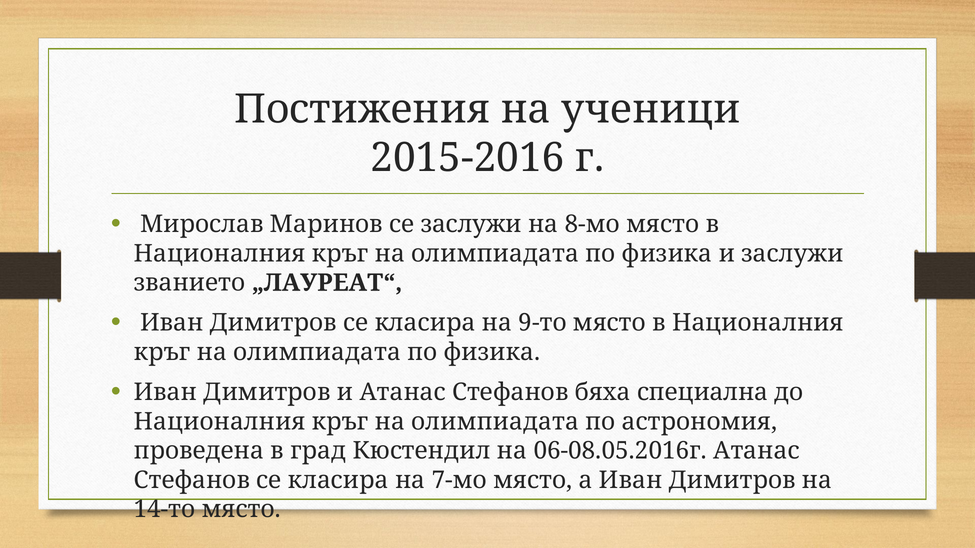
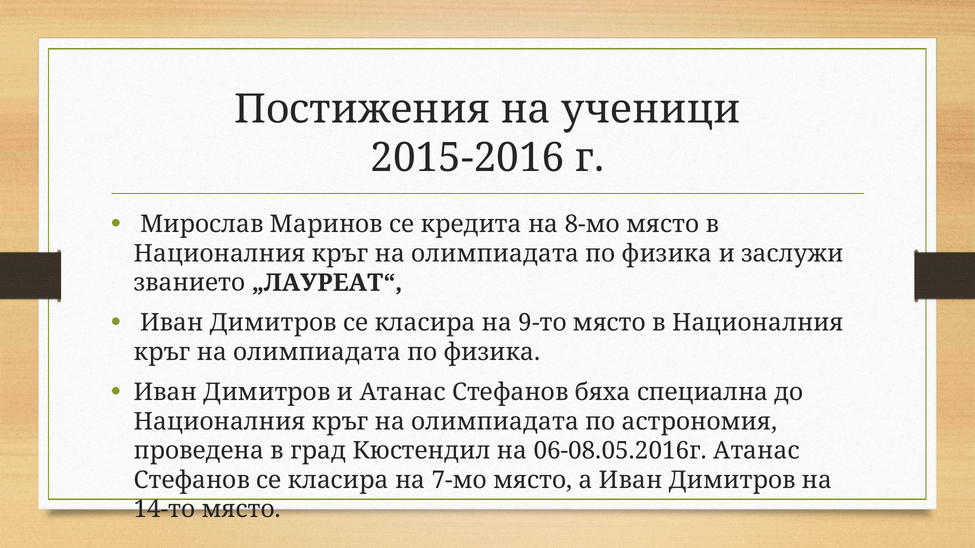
се заслужи: заслужи -> кредита
